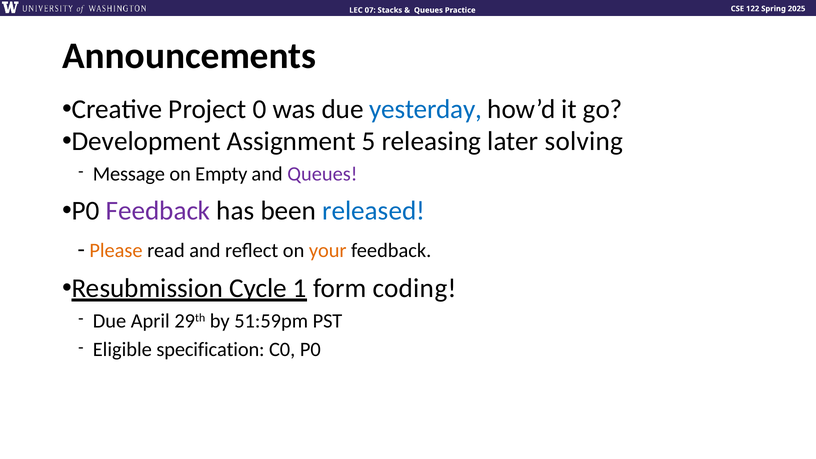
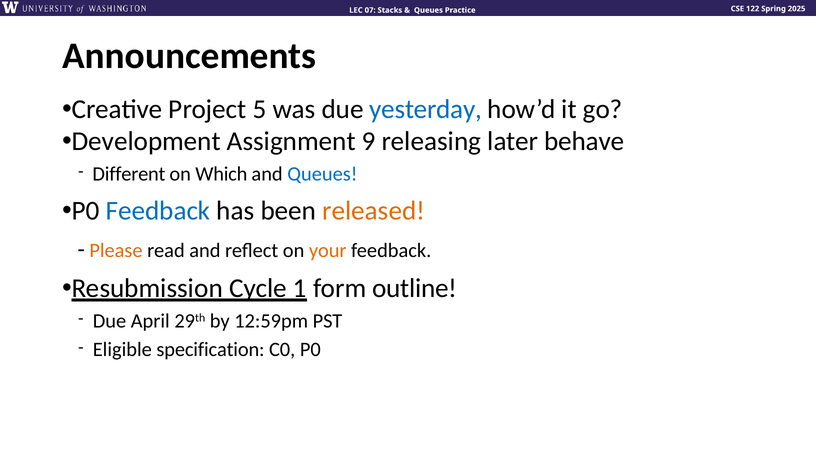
0: 0 -> 5
5: 5 -> 9
solving: solving -> behave
Message: Message -> Different
Empty: Empty -> Which
Queues at (322, 174) colour: purple -> blue
Feedback at (158, 211) colour: purple -> blue
released colour: blue -> orange
coding: coding -> outline
51:59pm: 51:59pm -> 12:59pm
